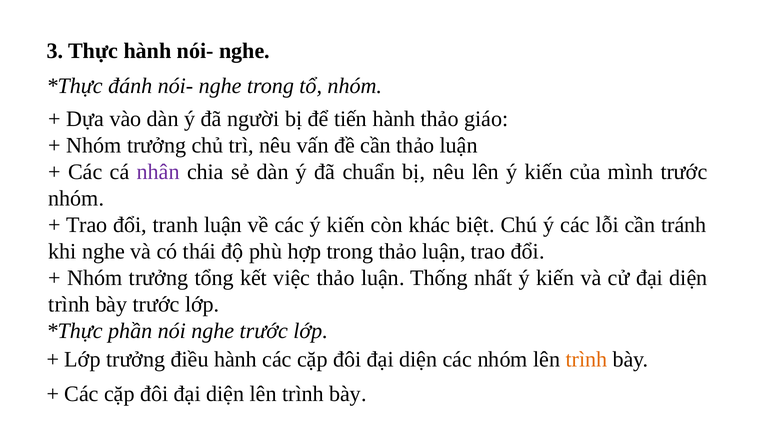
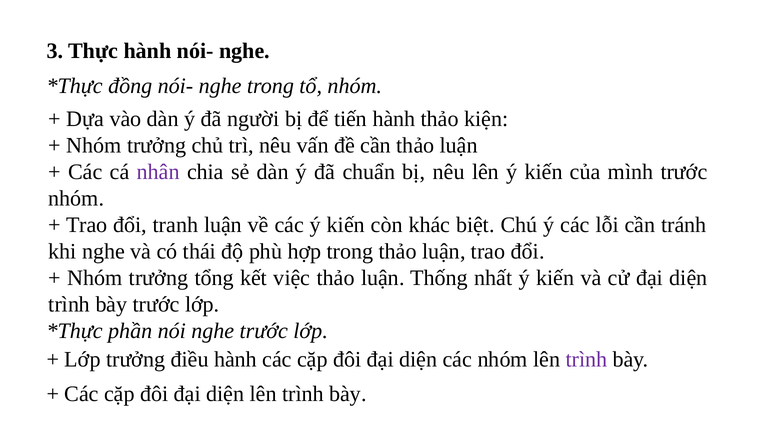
đánh: đánh -> đồng
giáo: giáo -> kiện
trình at (586, 359) colour: orange -> purple
